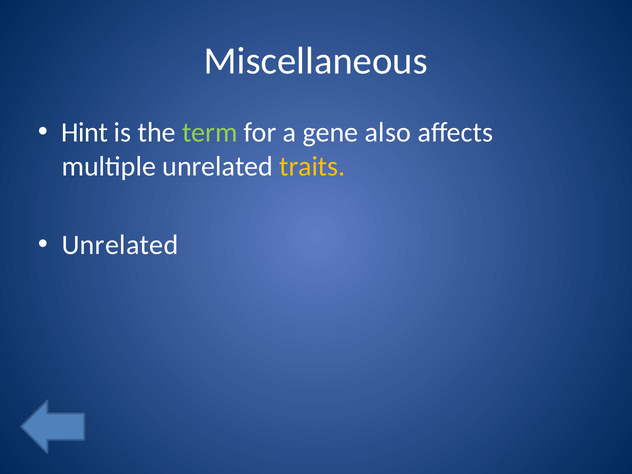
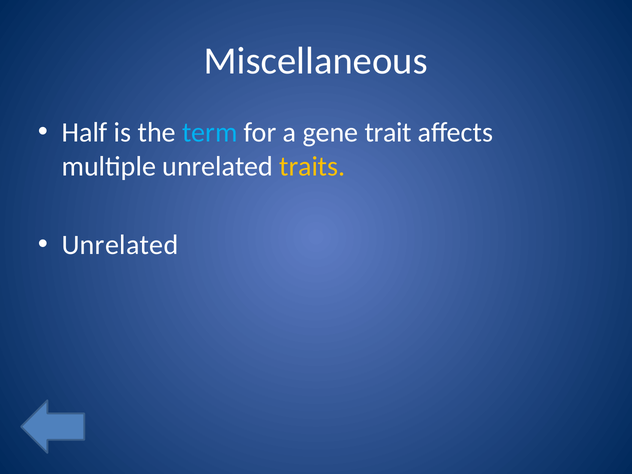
Hint: Hint -> Half
term colour: light green -> light blue
also: also -> trait
